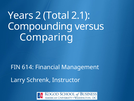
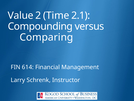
Years: Years -> Value
Total: Total -> Time
